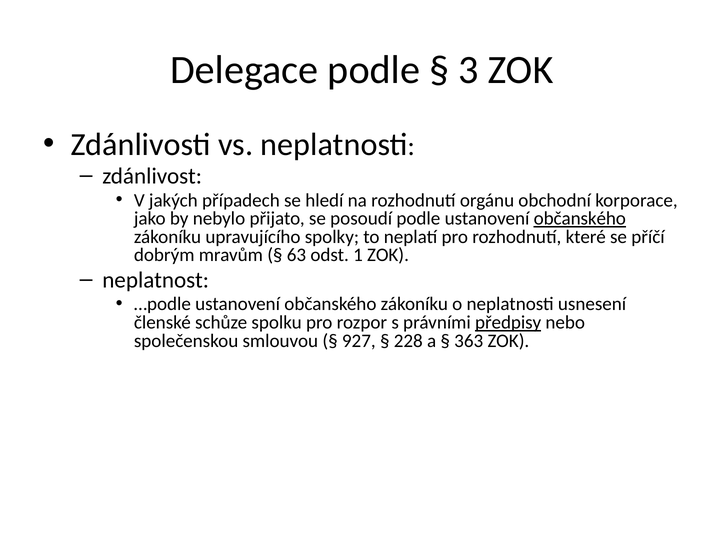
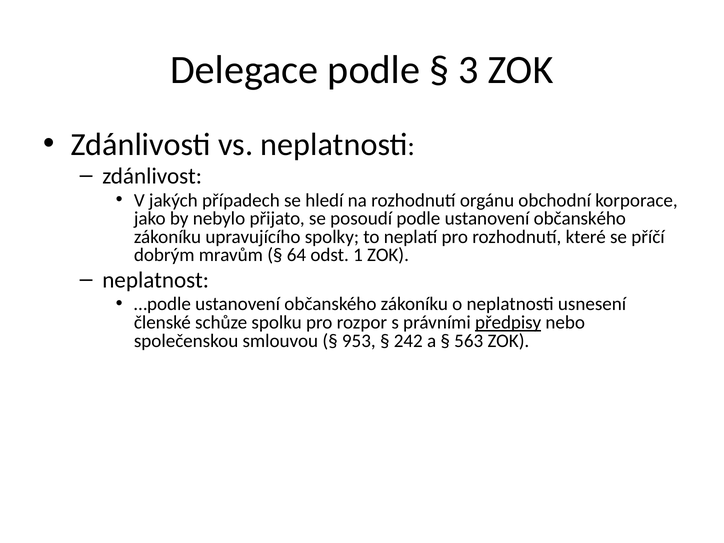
občanského at (580, 219) underline: present -> none
63: 63 -> 64
927: 927 -> 953
228: 228 -> 242
363: 363 -> 563
